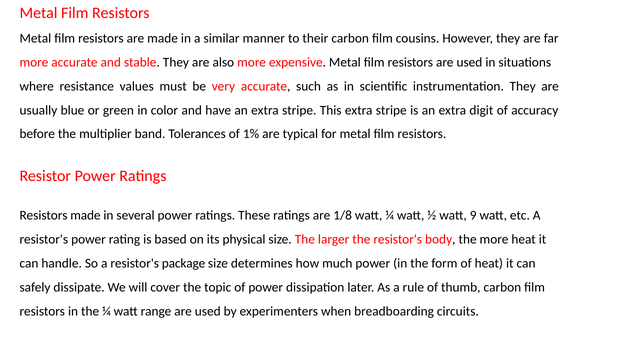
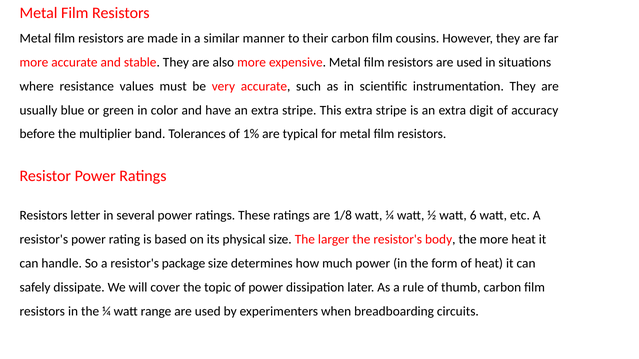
Resistors made: made -> letter
9: 9 -> 6
